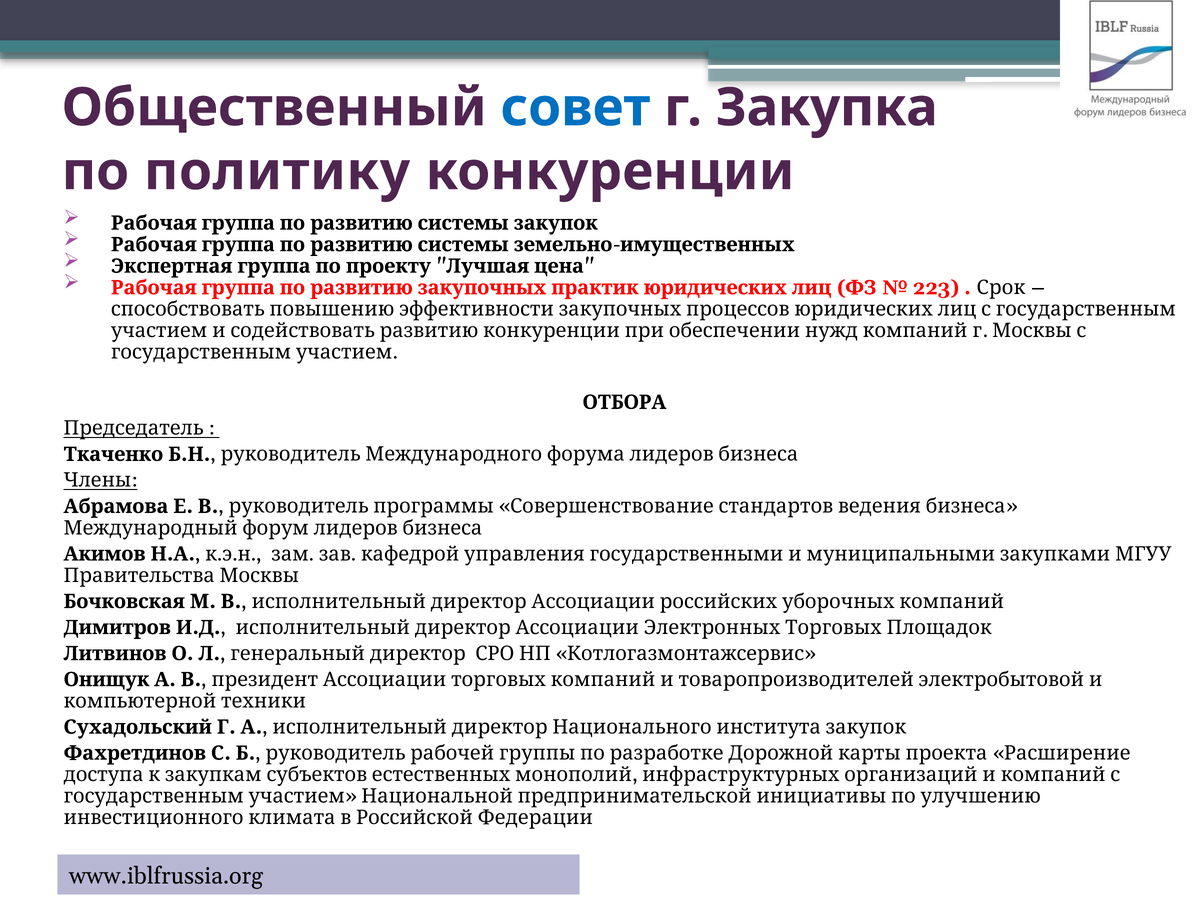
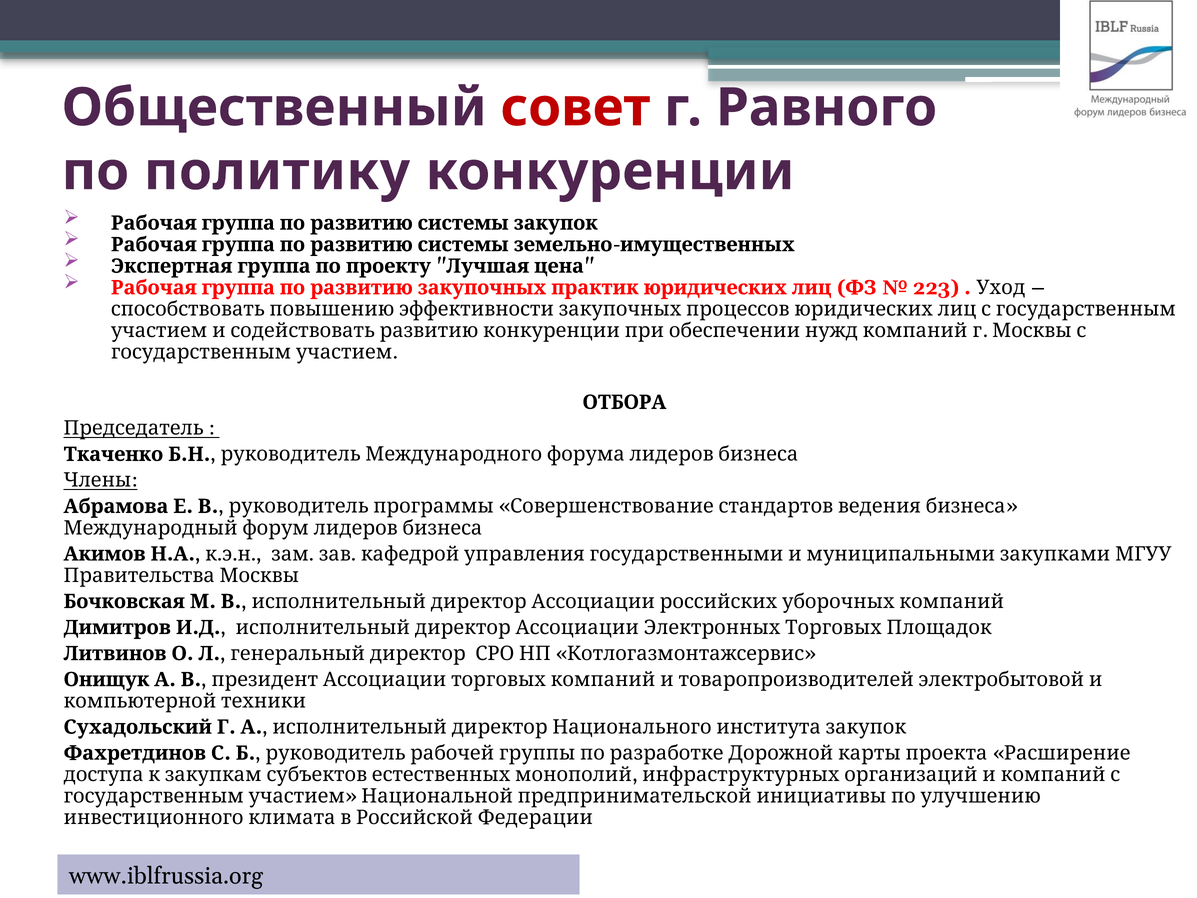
совет colour: blue -> red
Закупка: Закупка -> Равного
Срок: Срок -> Уход
